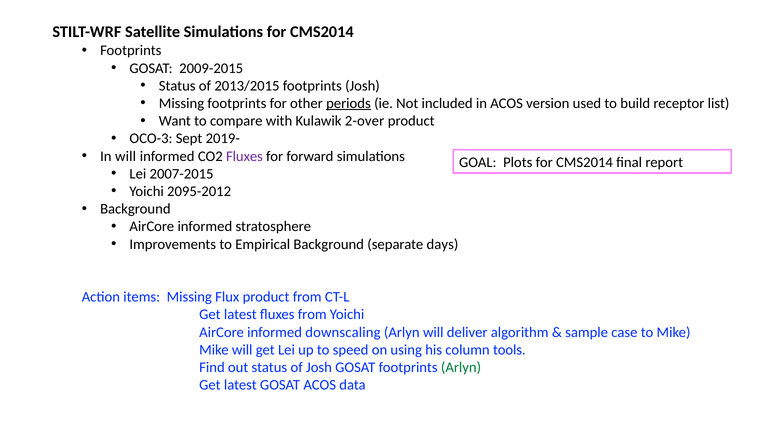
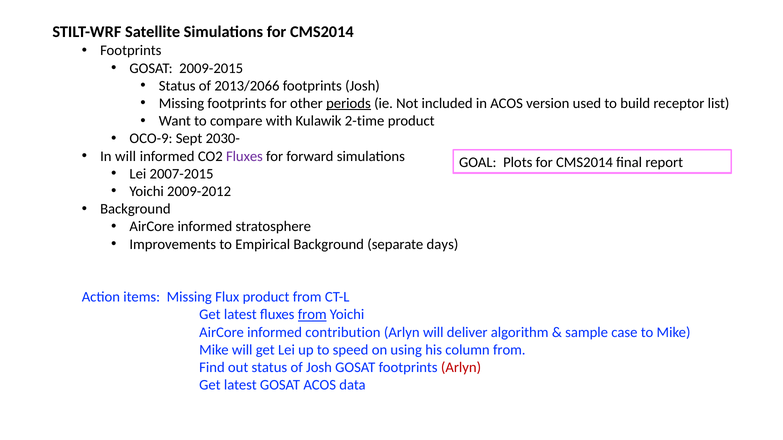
2013/2015: 2013/2015 -> 2013/2066
2-over: 2-over -> 2-time
OCO-3: OCO-3 -> OCO-9
2019-: 2019- -> 2030-
2095-2012: 2095-2012 -> 2009-2012
from at (312, 315) underline: none -> present
downscaling: downscaling -> contribution
column tools: tools -> from
Arlyn at (461, 368) colour: green -> red
